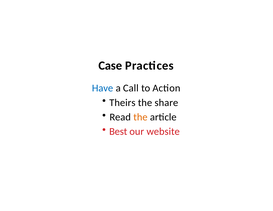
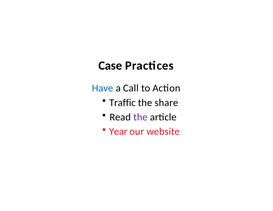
Theirs: Theirs -> Traffic
the at (140, 117) colour: orange -> purple
Best: Best -> Year
